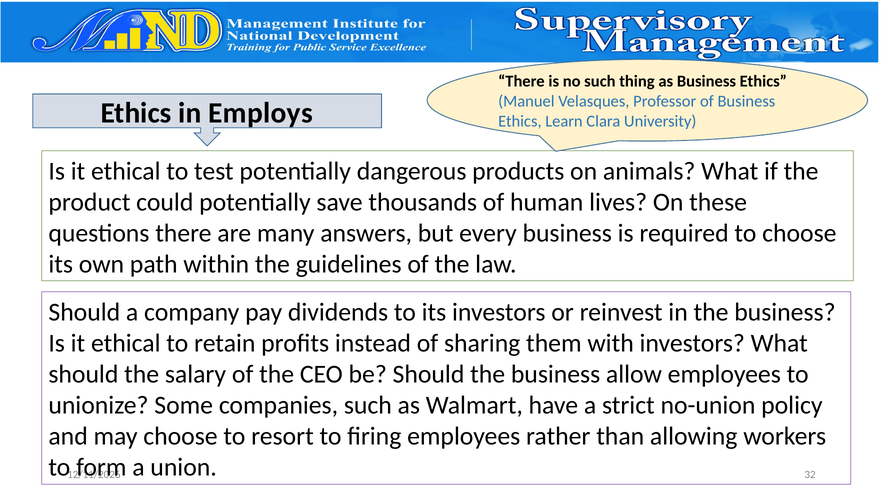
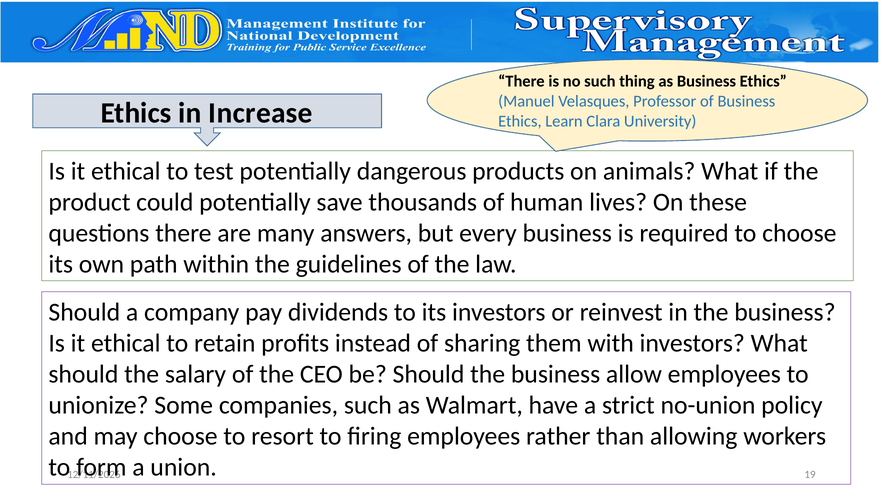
Employs: Employs -> Increase
32: 32 -> 19
